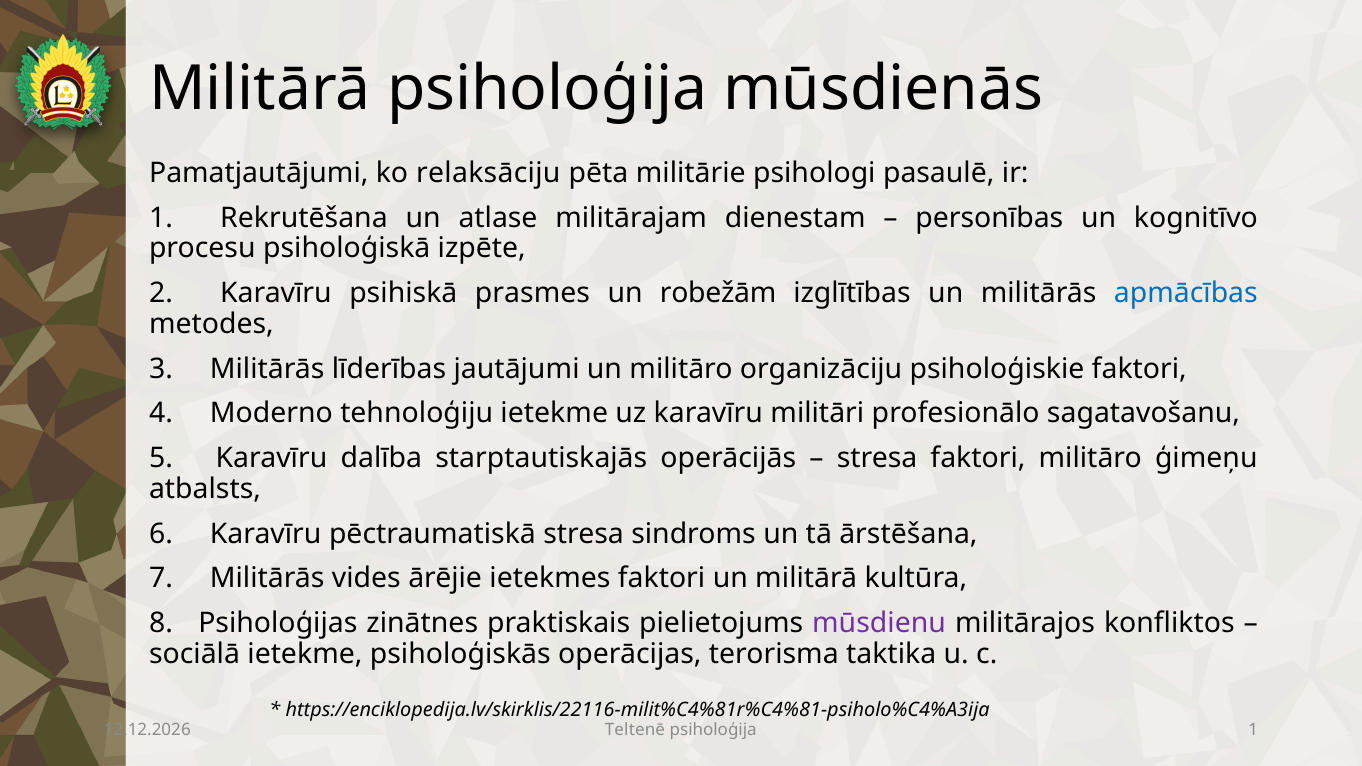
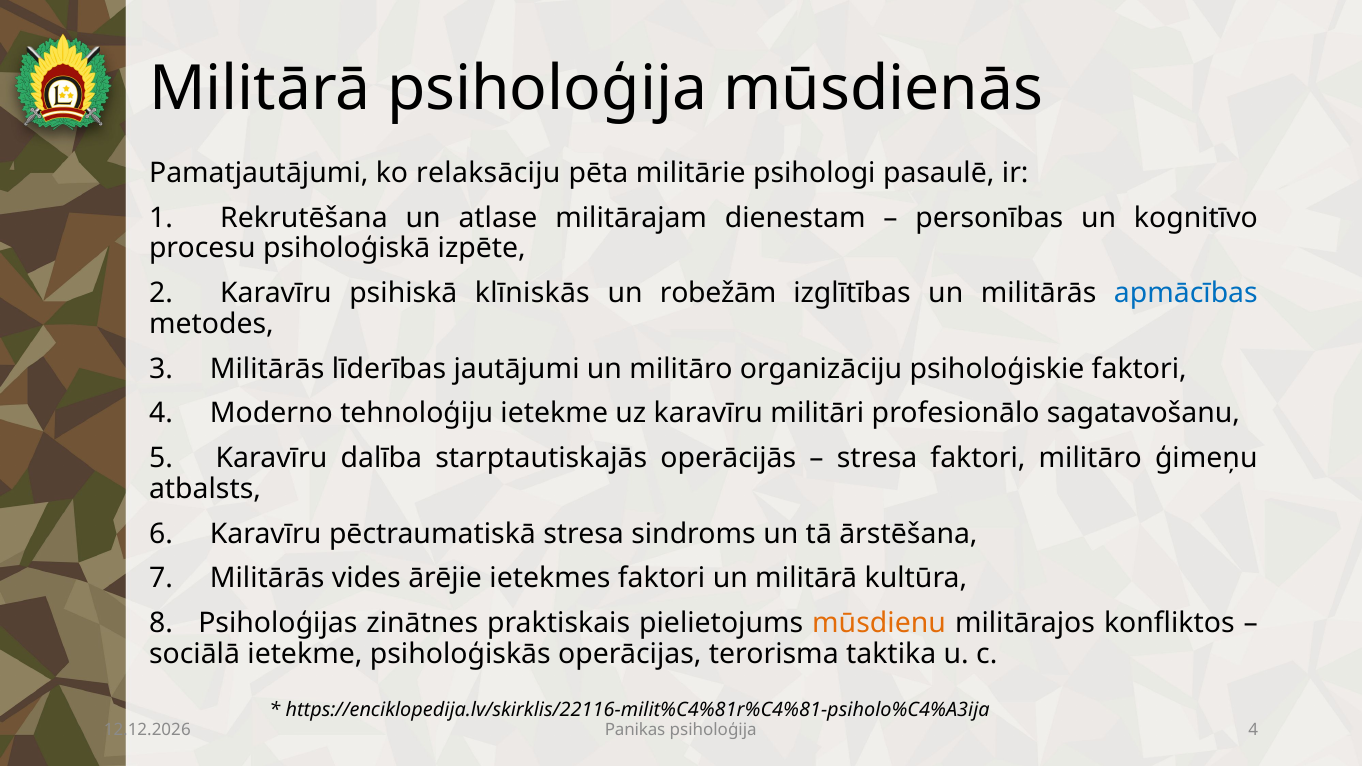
prasmes: prasmes -> klīniskās
mūsdienu colour: purple -> orange
Teltenē: Teltenē -> Panikas
psiholoģija 1: 1 -> 4
